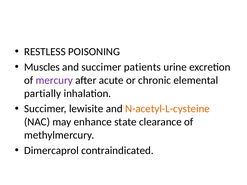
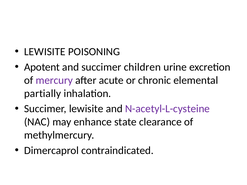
RESTLESS at (45, 52): RESTLESS -> LEWISITE
Muscles: Muscles -> Apotent
patients: patients -> children
N-acetyl-L-cysteine colour: orange -> purple
